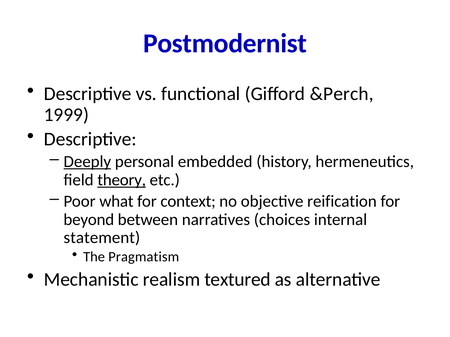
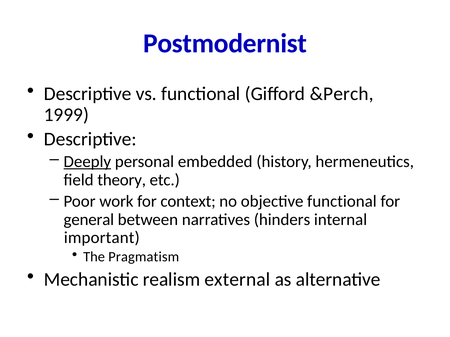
theory underline: present -> none
what: what -> work
objective reification: reification -> functional
beyond: beyond -> general
choices: choices -> hinders
statement: statement -> important
textured: textured -> external
